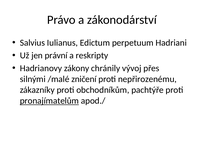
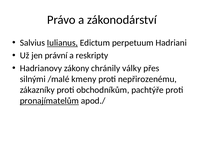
Iulianus underline: none -> present
vývoj: vývoj -> války
zničení: zničení -> kmeny
